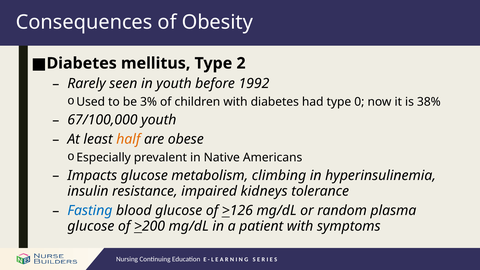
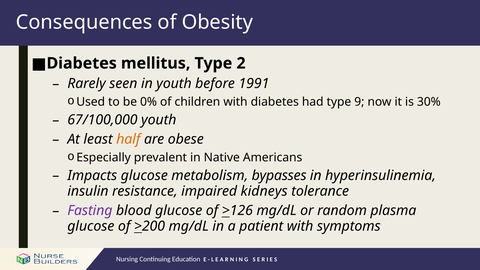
1992: 1992 -> 1991
3%: 3% -> 0%
0: 0 -> 9
38%: 38% -> 30%
climbing: climbing -> bypasses
Fasting colour: blue -> purple
